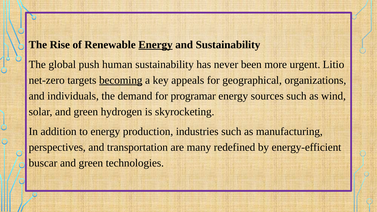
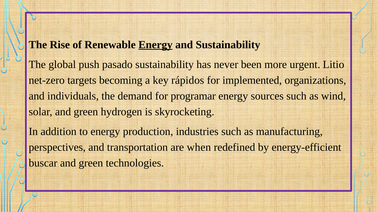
human: human -> pasado
becoming underline: present -> none
appeals: appeals -> rápidos
geographical: geographical -> implemented
many: many -> when
